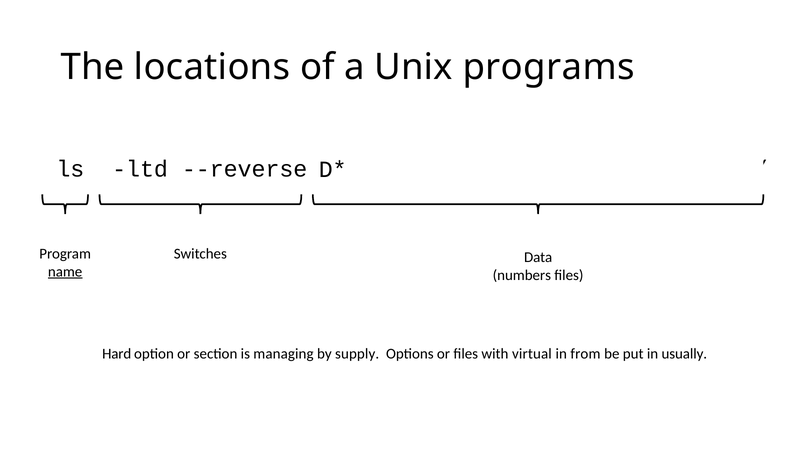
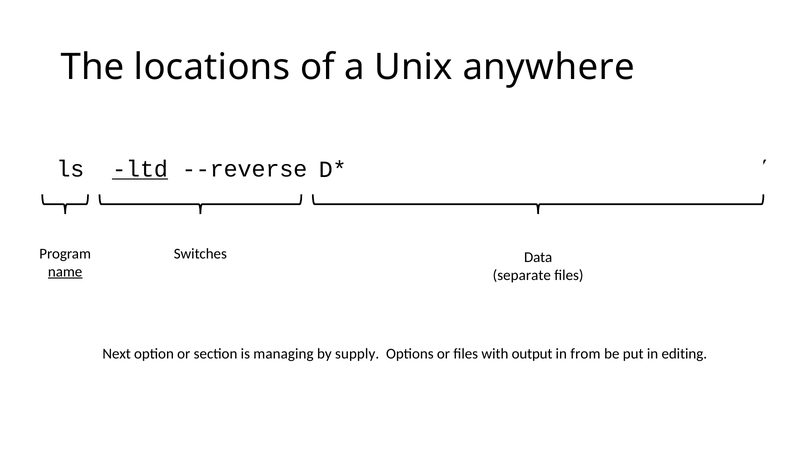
programs: programs -> anywhere
ltd underline: none -> present
numbers: numbers -> separate
Hard: Hard -> Next
virtual: virtual -> output
usually: usually -> editing
